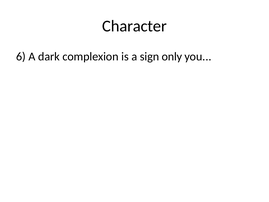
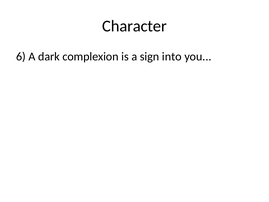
only: only -> into
